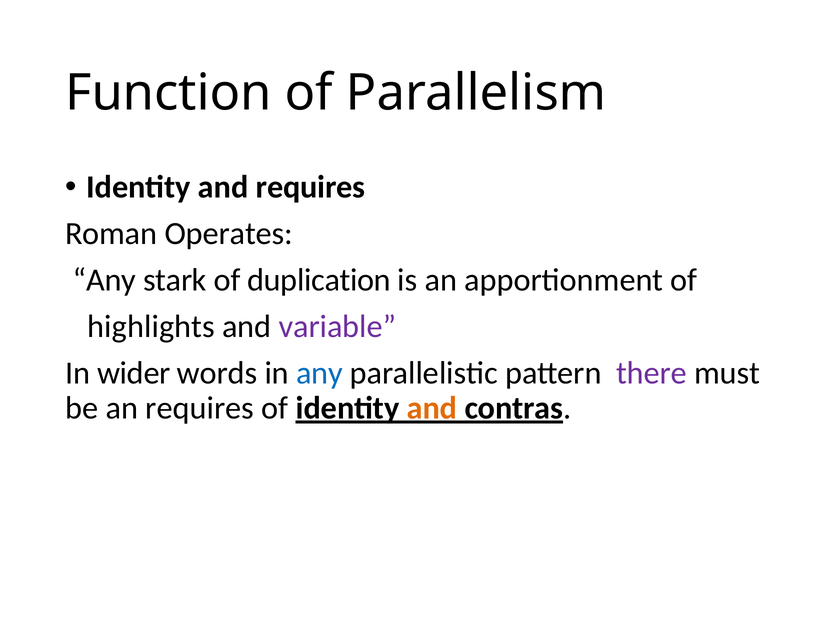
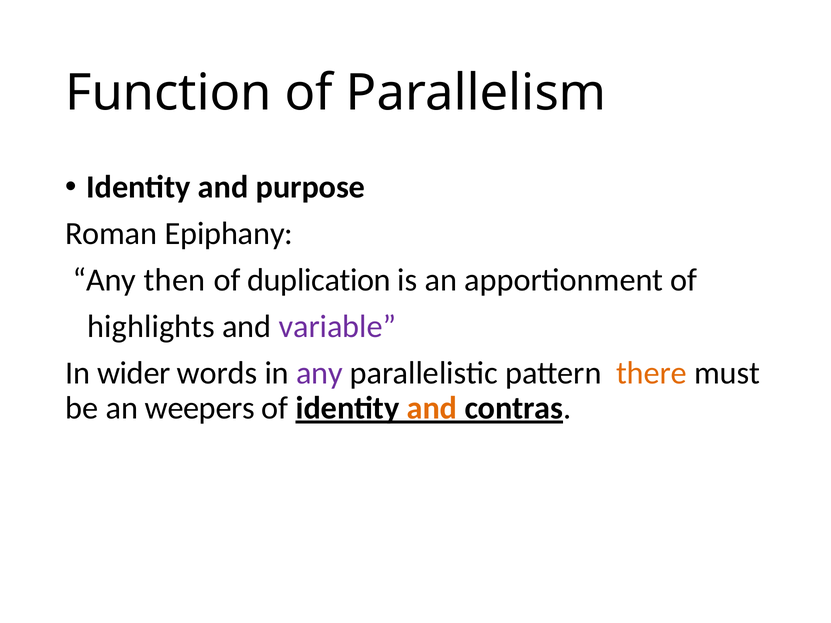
and requires: requires -> purpose
Operates: Operates -> Epiphany
stark: stark -> then
any at (319, 373) colour: blue -> purple
there colour: purple -> orange
an requires: requires -> weepers
